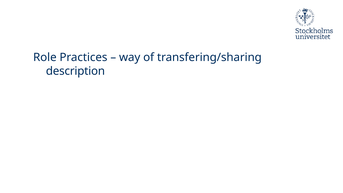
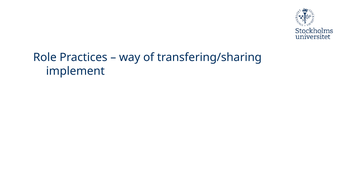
description: description -> implement
